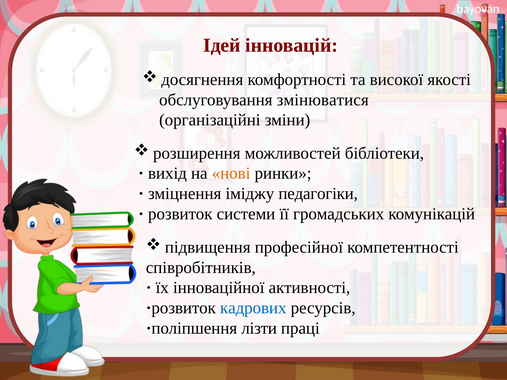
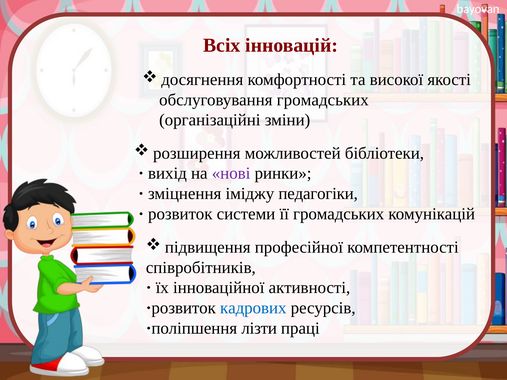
Ідей: Ідей -> Всіх
обслуговування змінюватися: змінюватися -> громадських
нові colour: orange -> purple
